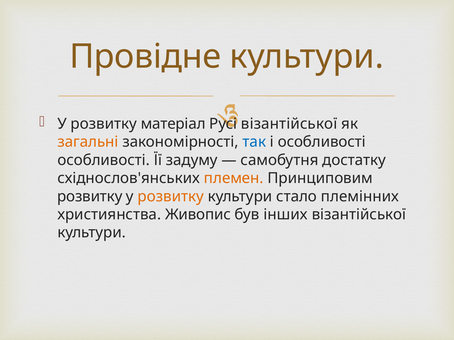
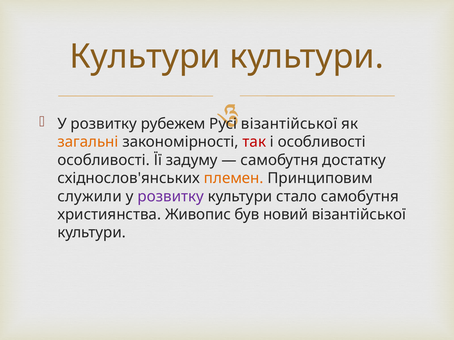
Провідне at (145, 57): Провідне -> Культури
матеріал: матеріал -> рубежем
так colour: blue -> red
розвитку at (90, 197): розвитку -> служили
розвитку at (171, 197) colour: orange -> purple
стало племінних: племінних -> самобутня
інших: інших -> новий
